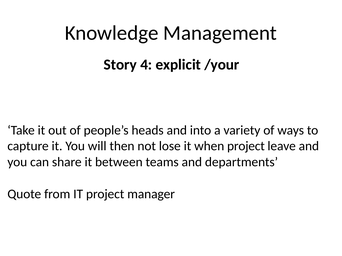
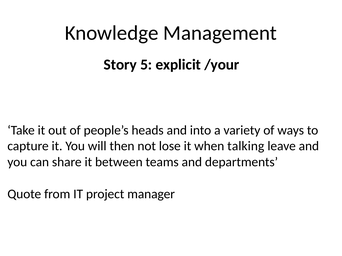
4: 4 -> 5
when project: project -> talking
